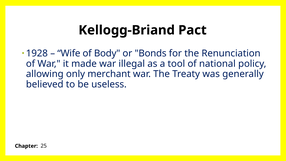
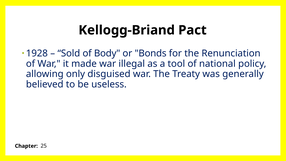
Wife: Wife -> Sold
merchant: merchant -> disguised
